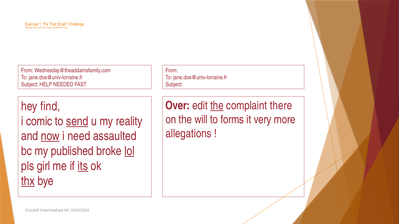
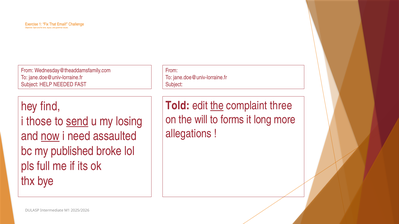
Over: Over -> Told
there: there -> three
very: very -> long
comic: comic -> those
reality: reality -> losing
lol underline: present -> none
girl: girl -> full
its underline: present -> none
thx underline: present -> none
